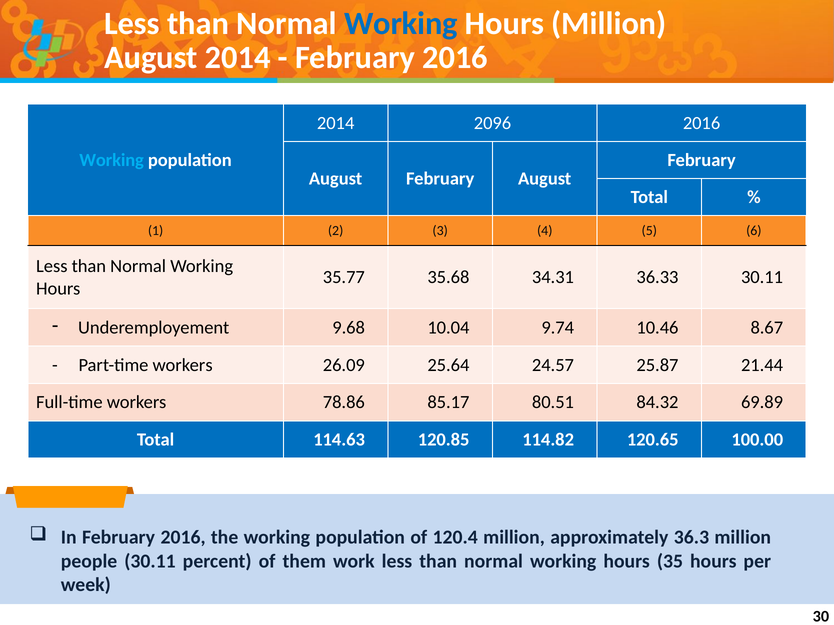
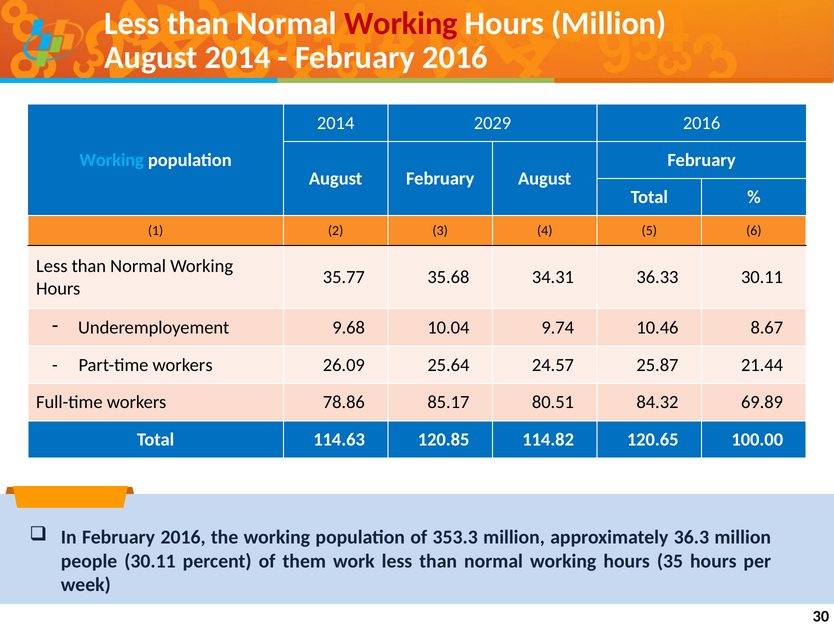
Working at (401, 24) colour: blue -> red
2096: 2096 -> 2029
120.4: 120.4 -> 353.3
